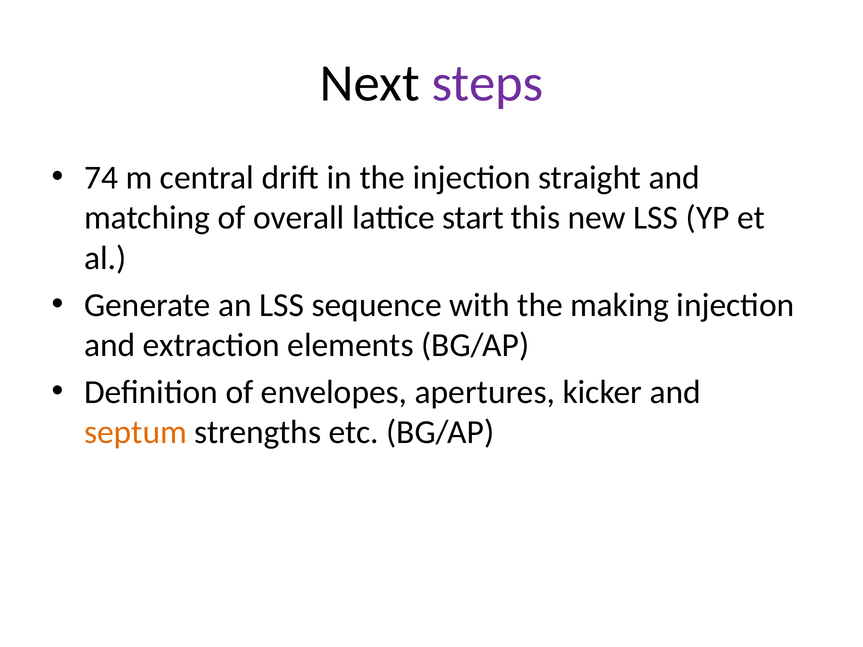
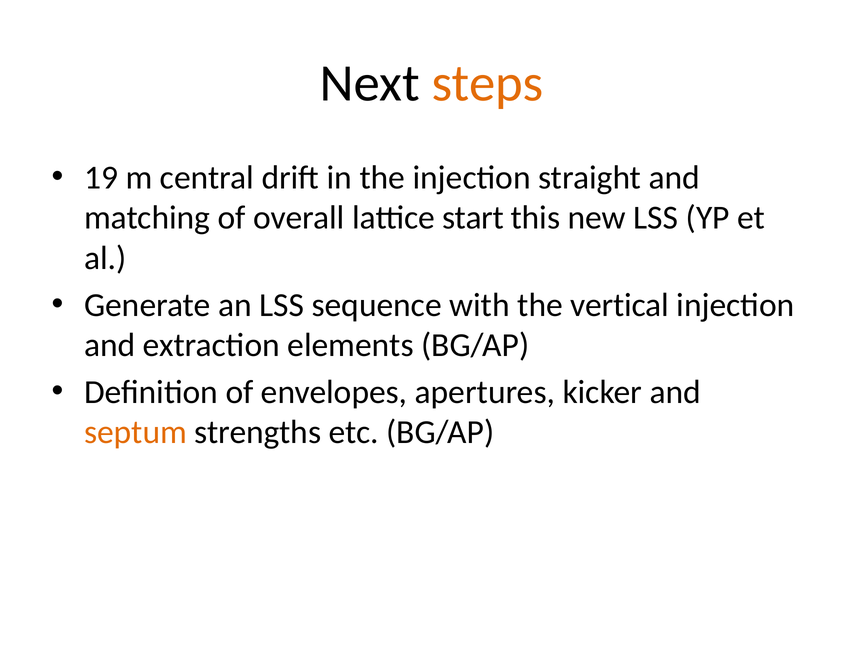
steps colour: purple -> orange
74: 74 -> 19
making: making -> vertical
